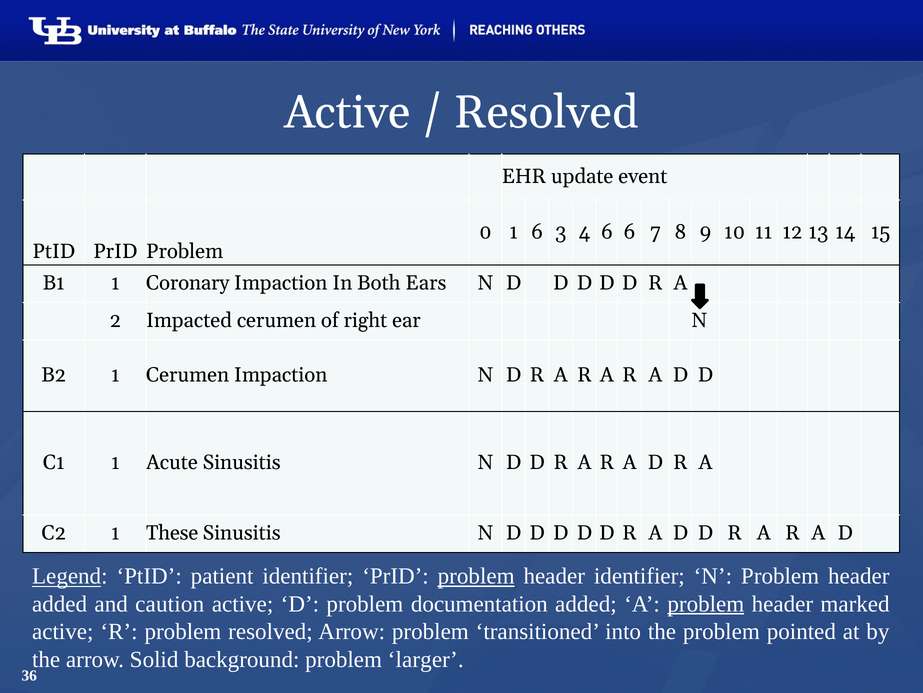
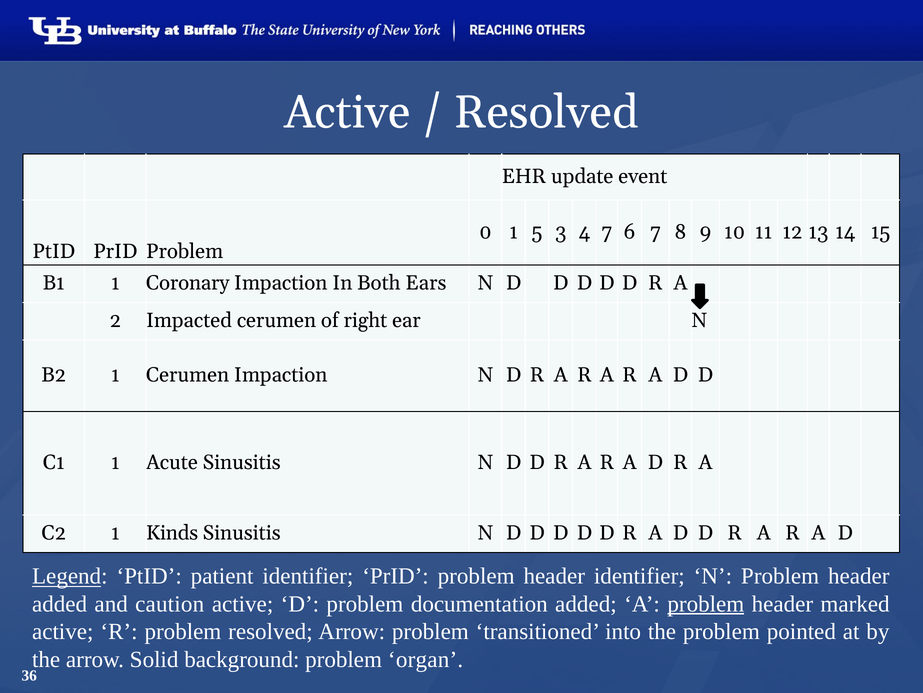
1 6: 6 -> 5
4 6: 6 -> 7
These: These -> Kinds
problem at (476, 576) underline: present -> none
larger: larger -> organ
